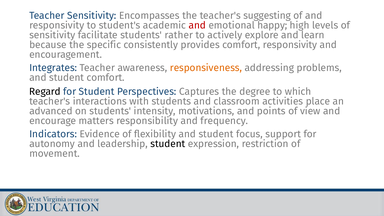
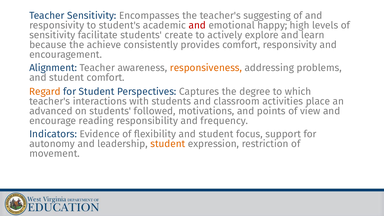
rather: rather -> create
specific: specific -> achieve
Integrates: Integrates -> Alignment
Regard colour: black -> orange
intensity: intensity -> followed
matters: matters -> reading
student at (168, 144) colour: black -> orange
